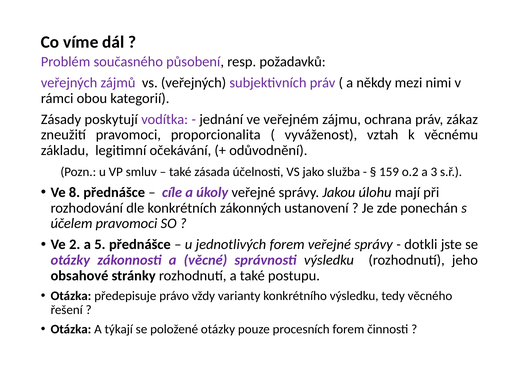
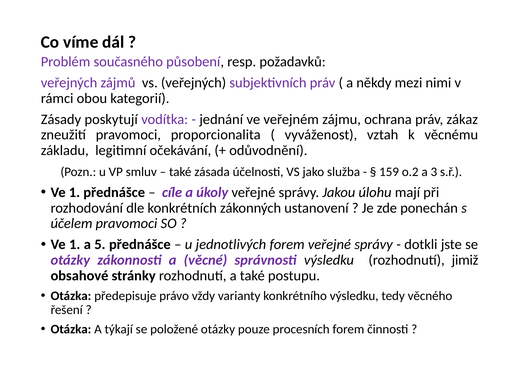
8 at (74, 193): 8 -> 1
2 at (75, 245): 2 -> 1
jeho: jeho -> jimiž
